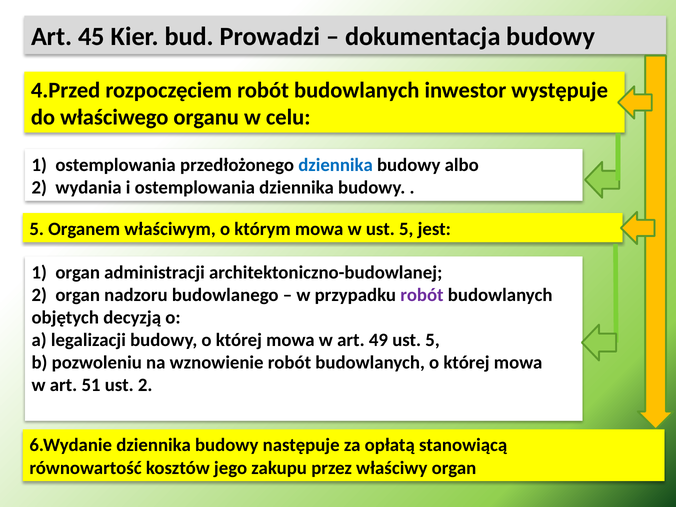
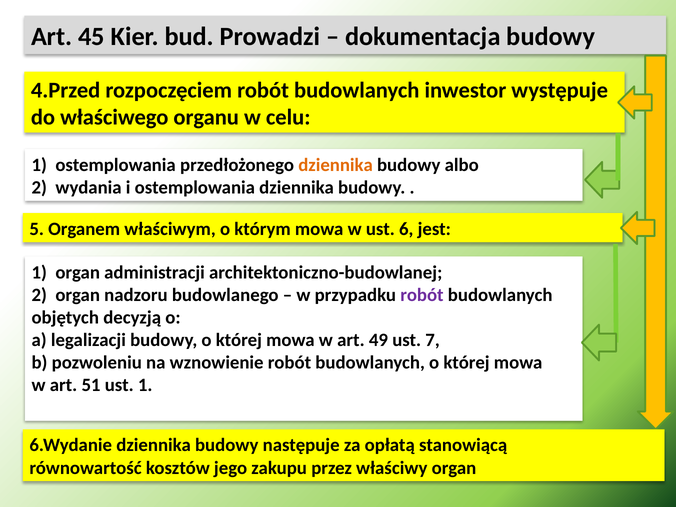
dziennika at (336, 165) colour: blue -> orange
w ust 5: 5 -> 6
49 ust 5: 5 -> 7
ust 2: 2 -> 1
